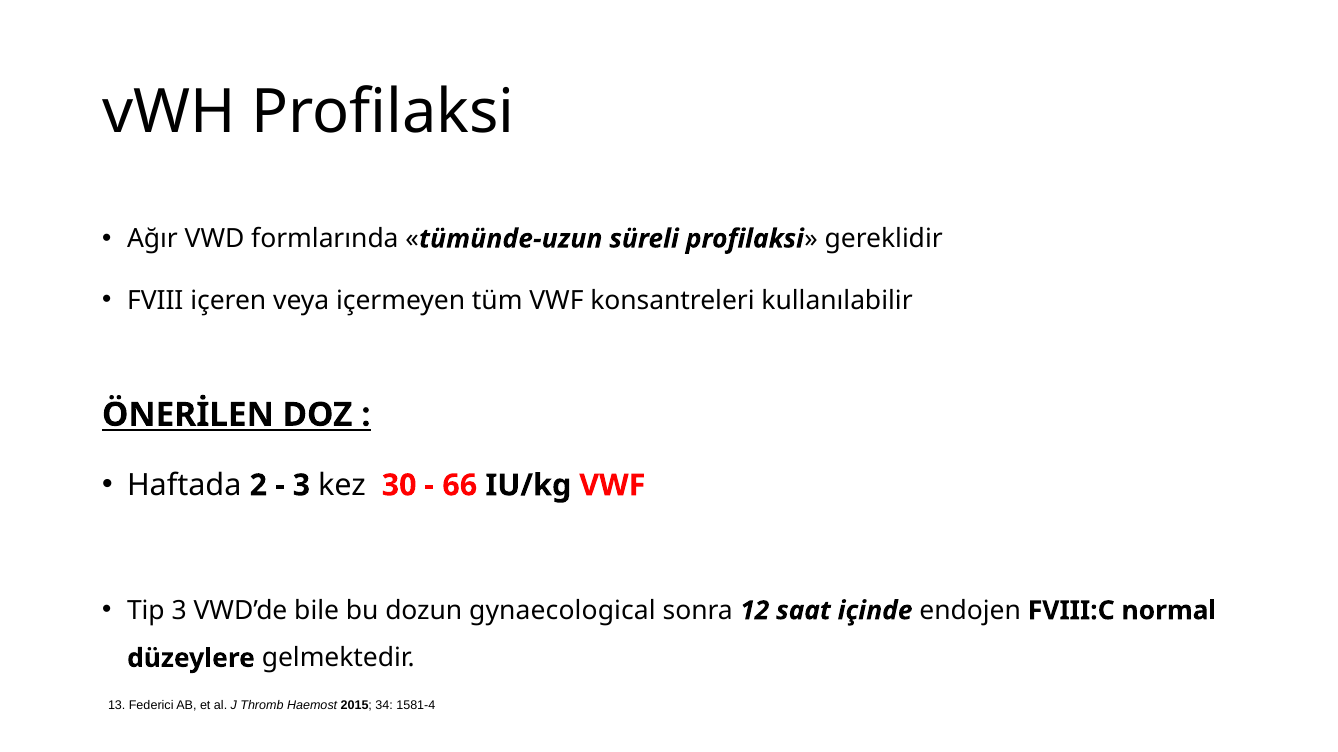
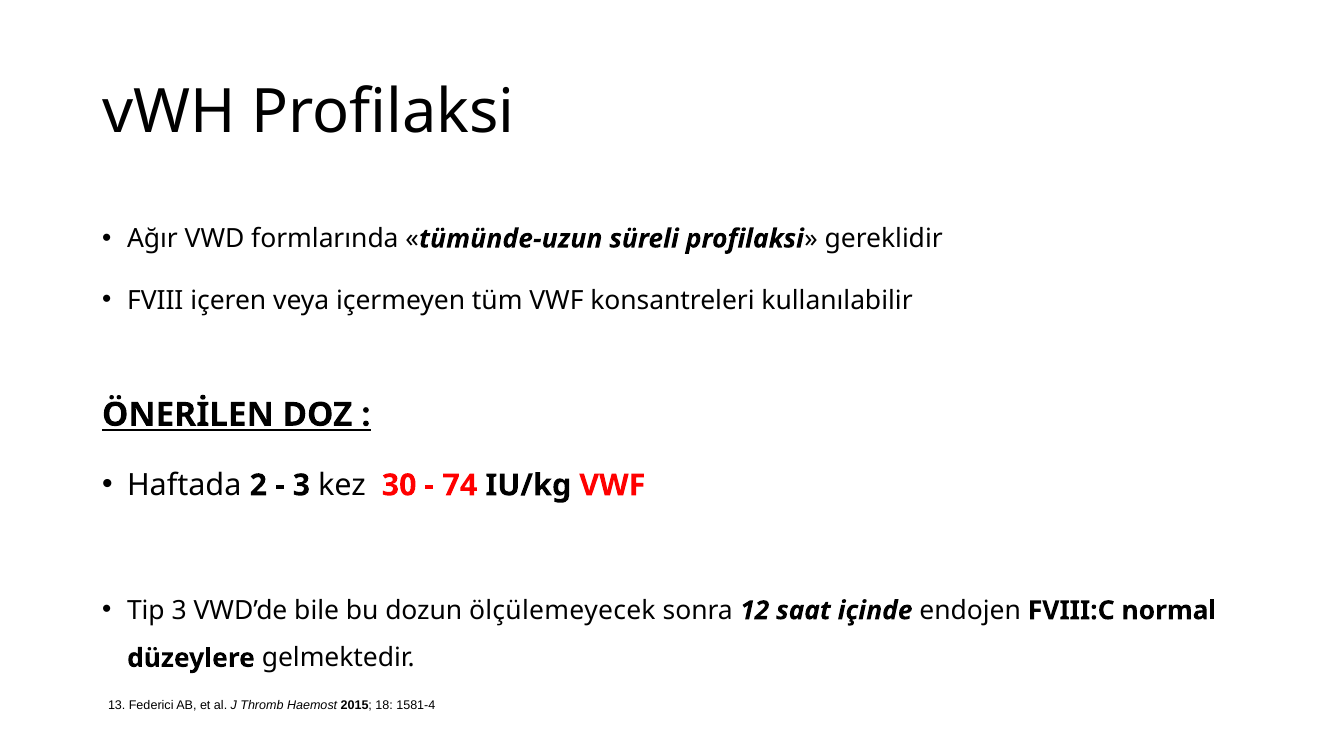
66: 66 -> 74
gynaecological: gynaecological -> ölçülemeyecek
34: 34 -> 18
